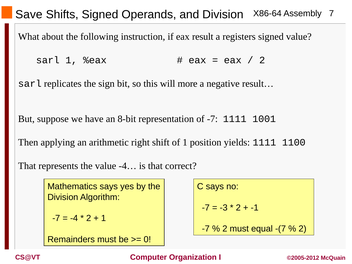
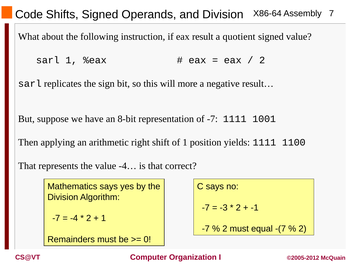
Save: Save -> Code
registers: registers -> quotient
